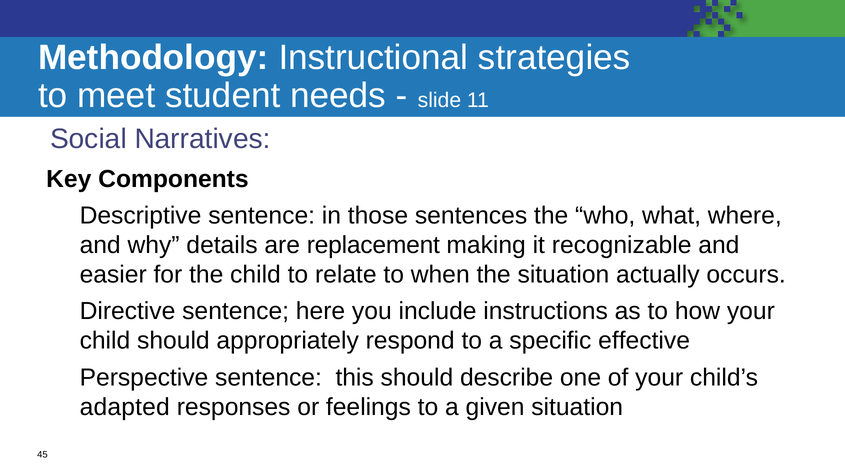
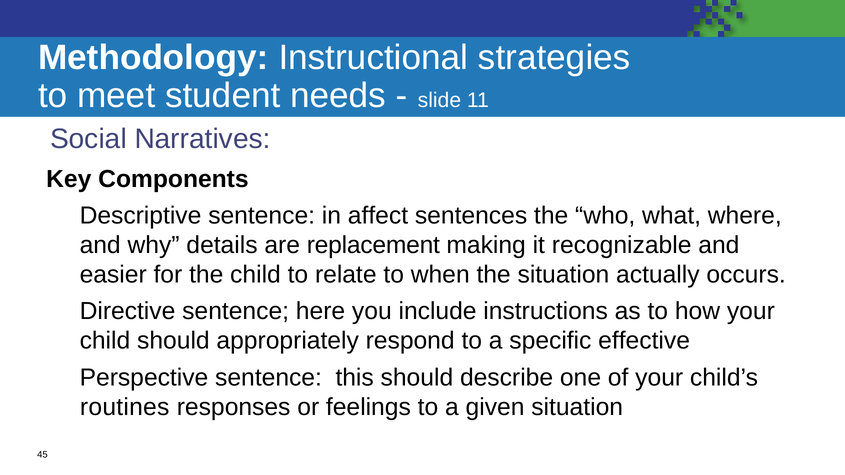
those: those -> affect
adapted: adapted -> routines
